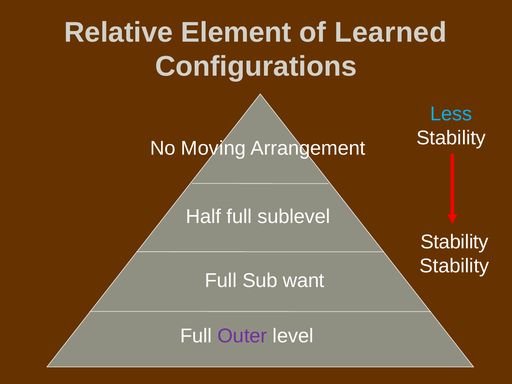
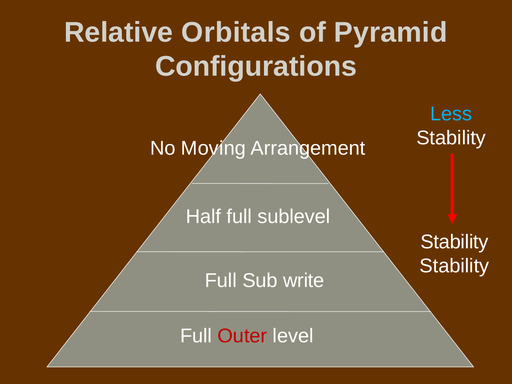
Element: Element -> Orbitals
Learned: Learned -> Pyramid
want: want -> write
Outer colour: purple -> red
